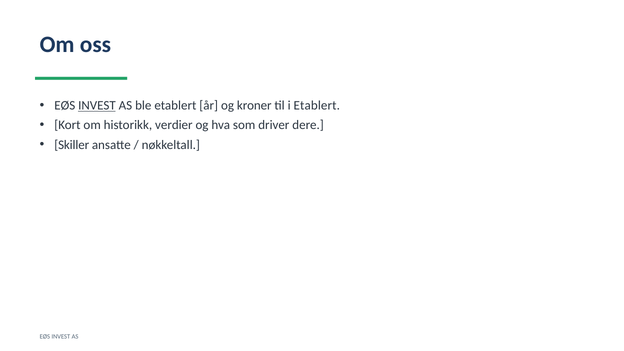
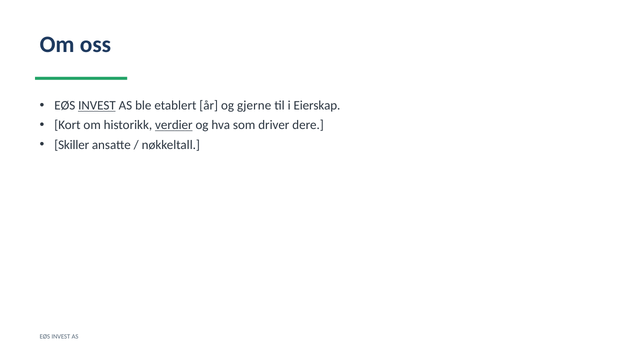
kroner: kroner -> gjerne
i Etablert: Etablert -> Eierskap
verdier underline: none -> present
